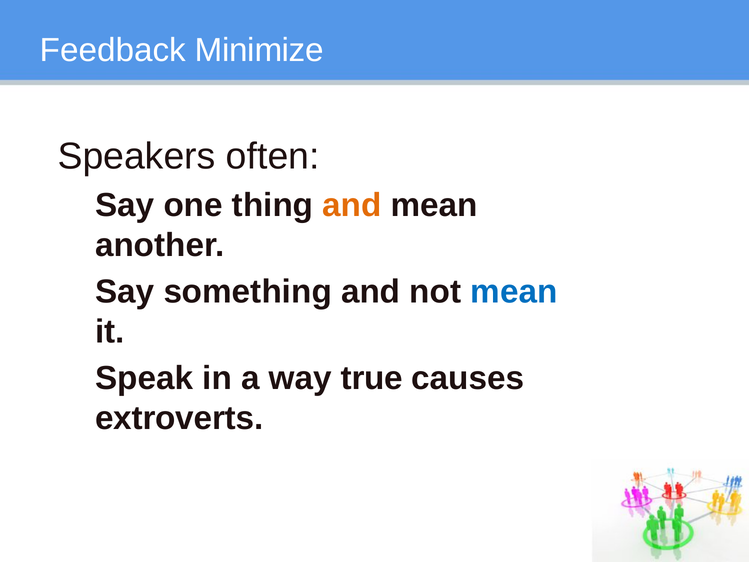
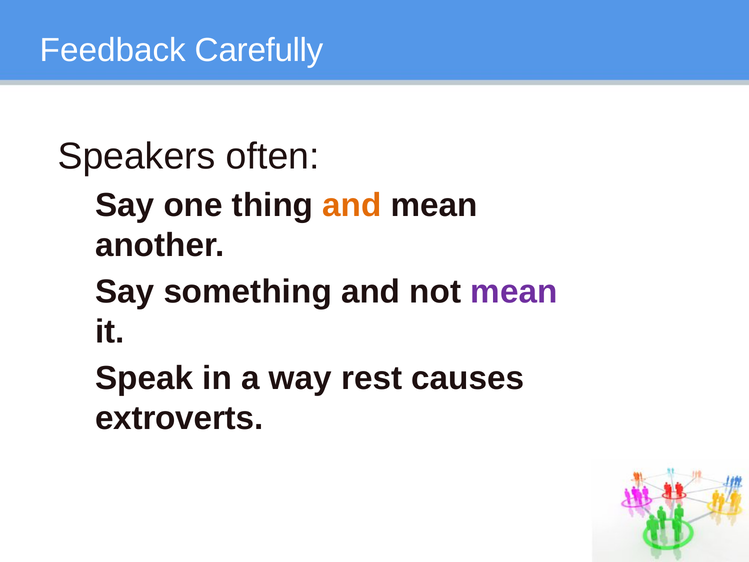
Minimize: Minimize -> Carefully
mean at (514, 292) colour: blue -> purple
true: true -> rest
